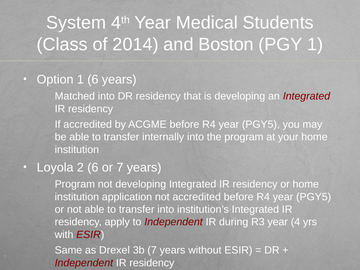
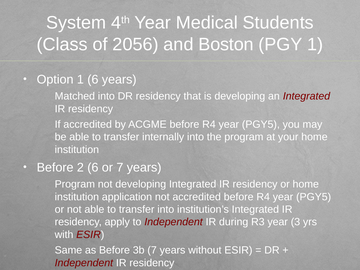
2014: 2014 -> 2056
Loyola at (55, 168): Loyola -> Before
4: 4 -> 3
as Drexel: Drexel -> Before
